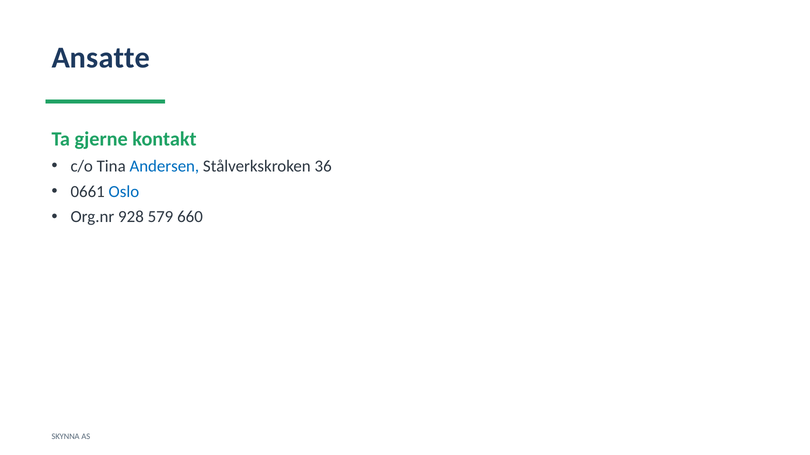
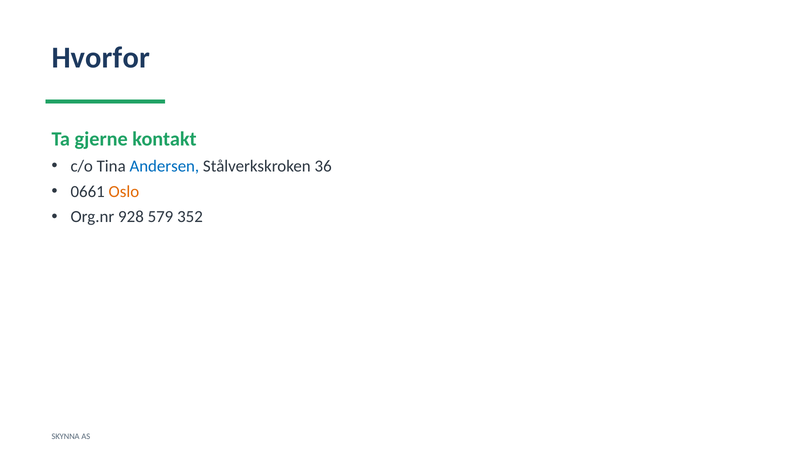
Ansatte: Ansatte -> Hvorfor
Oslo colour: blue -> orange
660: 660 -> 352
